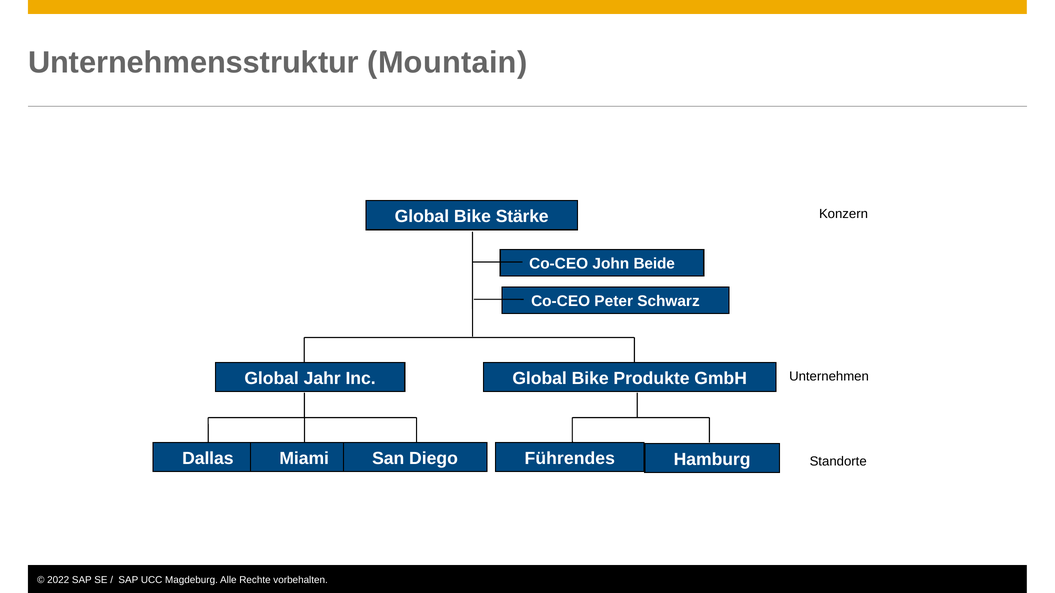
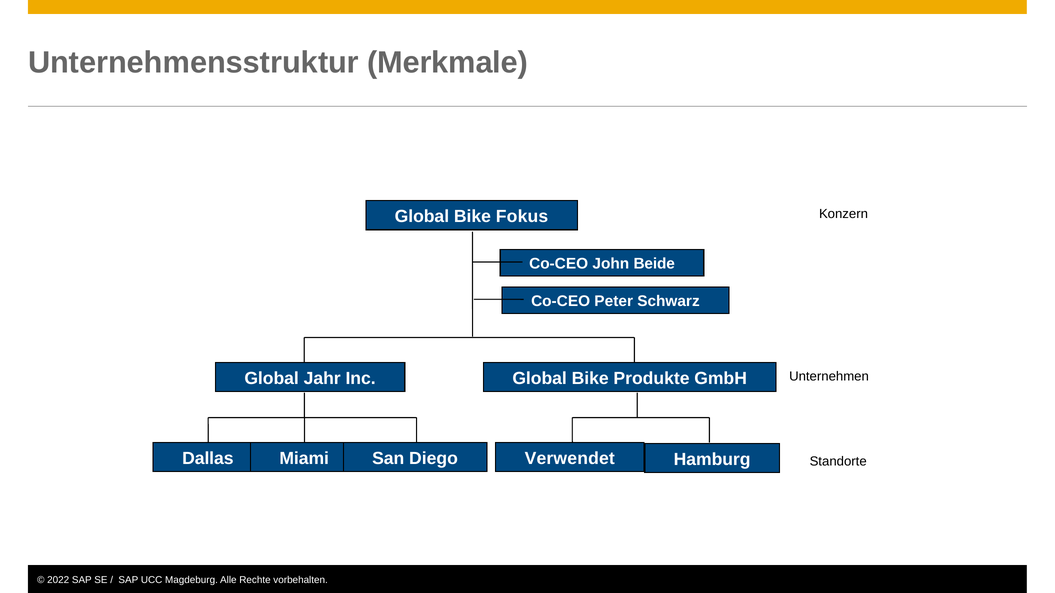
Mountain: Mountain -> Merkmale
Stärke: Stärke -> Fokus
Führendes: Führendes -> Verwendet
